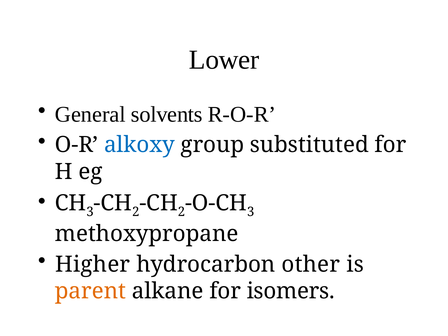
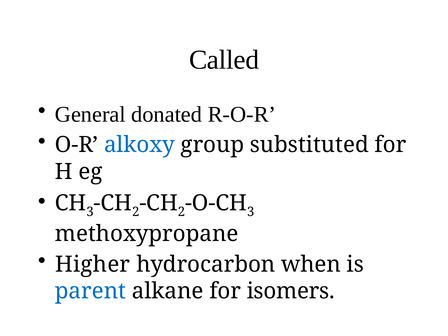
Lower: Lower -> Called
solvents: solvents -> donated
other: other -> when
parent colour: orange -> blue
